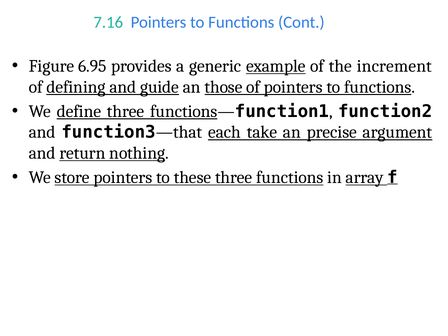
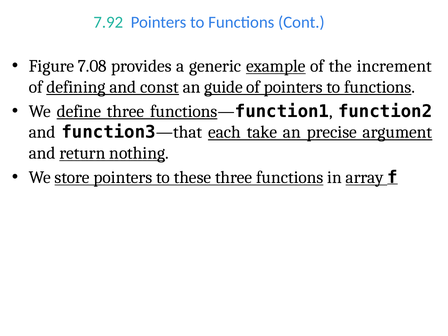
7.16: 7.16 -> 7.92
6.95: 6.95 -> 7.08
guide: guide -> const
those: those -> guide
